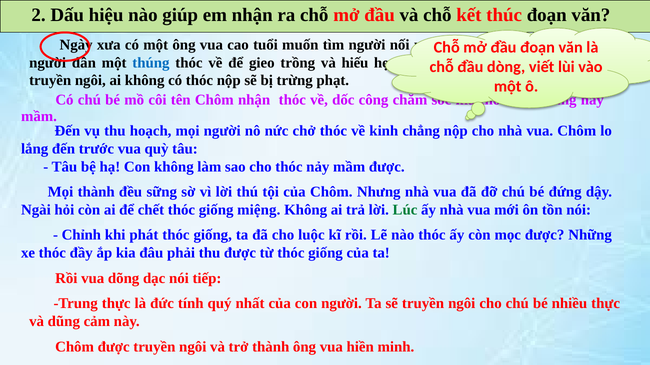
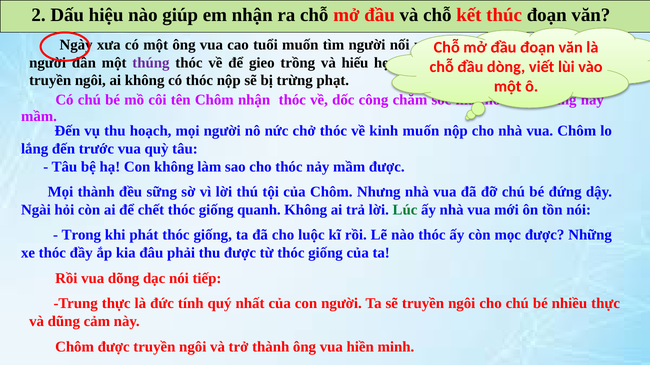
thúng colour: blue -> purple
kinh chẳng: chẳng -> muốn
miệng: miệng -> quanh
Chỉnh: Chỉnh -> Trong
